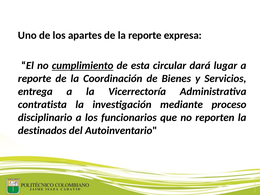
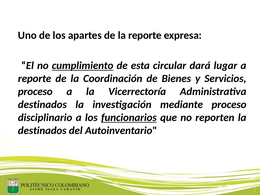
entrega at (35, 92): entrega -> proceso
contratista at (42, 105): contratista -> destinados
funcionarios underline: none -> present
